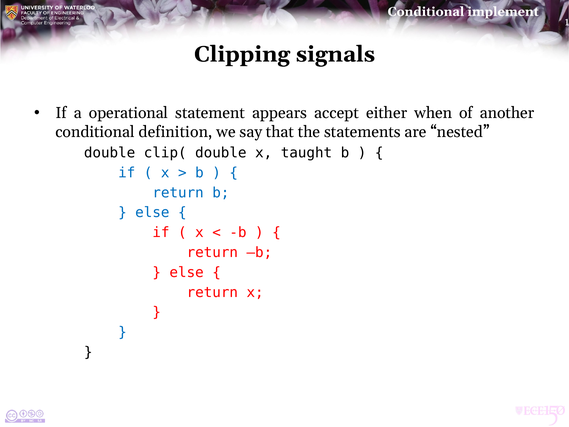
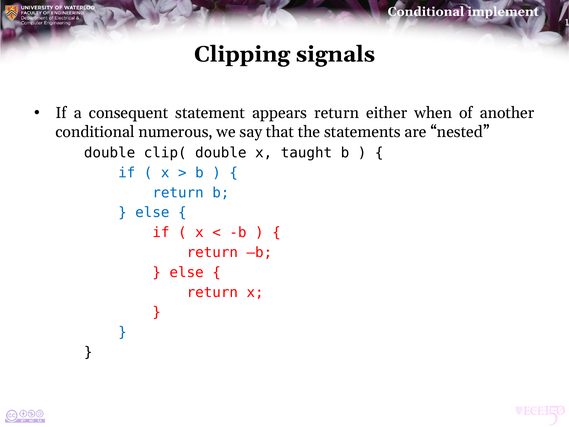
operational: operational -> consequent
appears accept: accept -> return
definition: definition -> numerous
